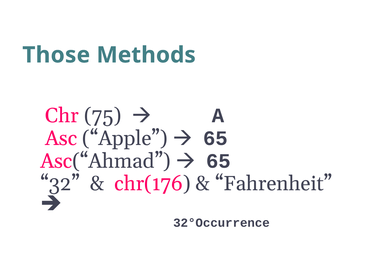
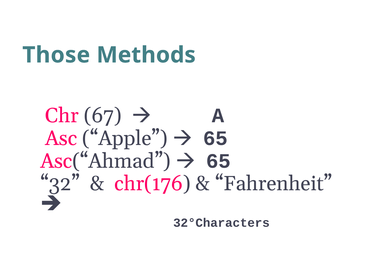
75: 75 -> 67
32°Occurrence: 32°Occurrence -> 32°Characters
